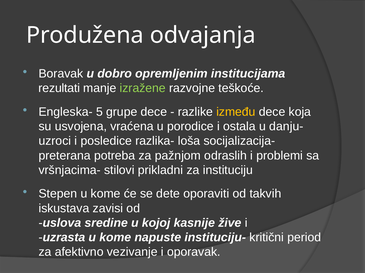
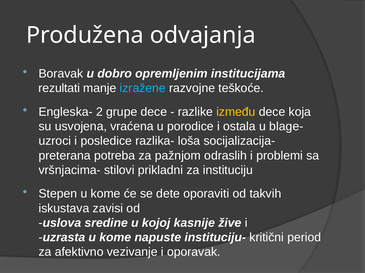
izražene colour: light green -> light blue
5: 5 -> 2
danju-: danju- -> blage-
